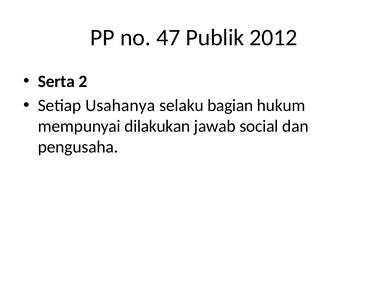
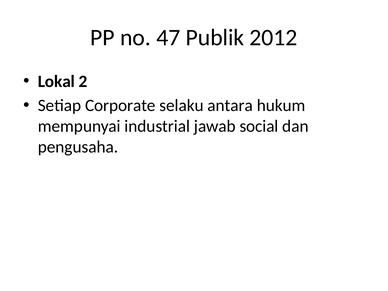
Serta: Serta -> Lokal
Usahanya: Usahanya -> Corporate
bagian: bagian -> antara
dilakukan: dilakukan -> industrial
